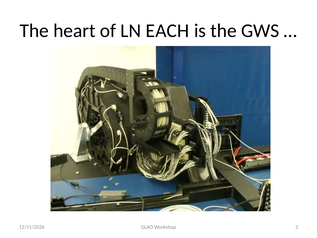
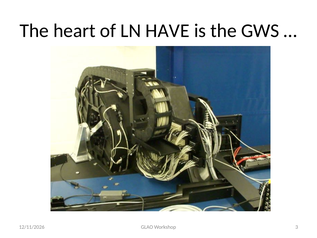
EACH: EACH -> HAVE
